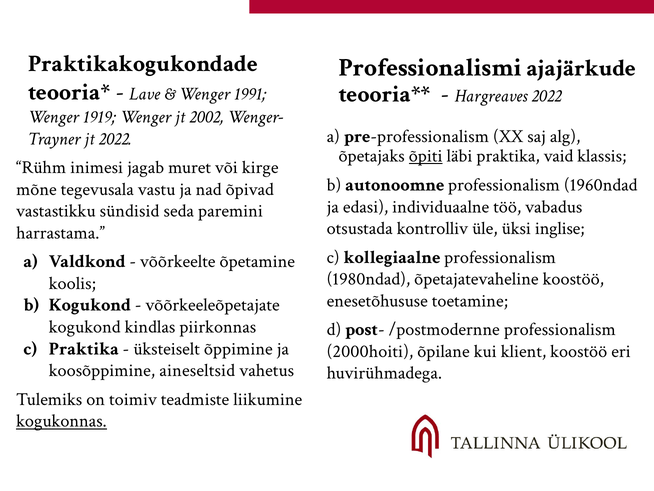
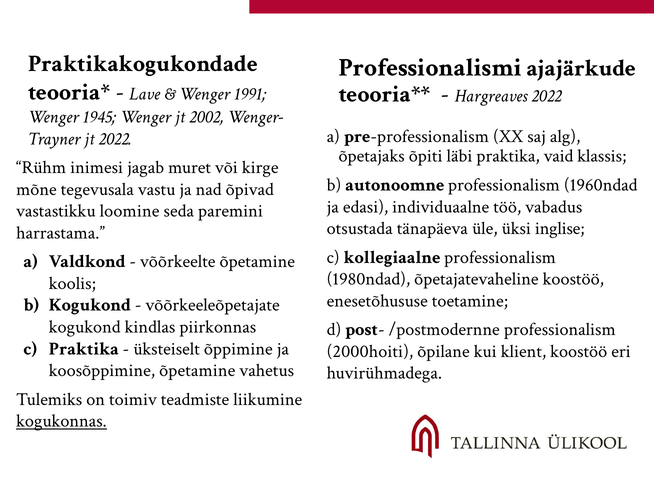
1919: 1919 -> 1945
õpiti underline: present -> none
sündisid: sündisid -> loomine
kontrolliv: kontrolliv -> tänapäeva
koosõppimine aineseltsid: aineseltsid -> õpetamine
